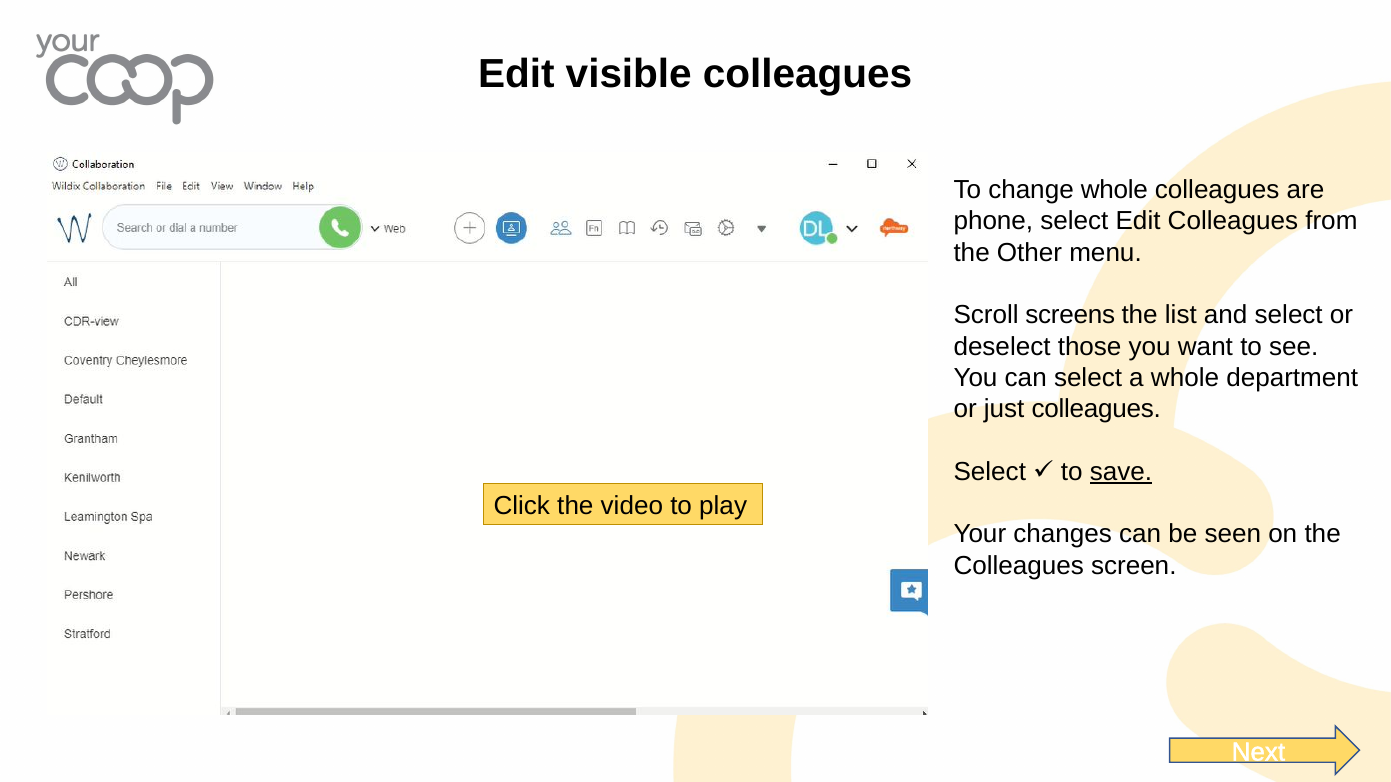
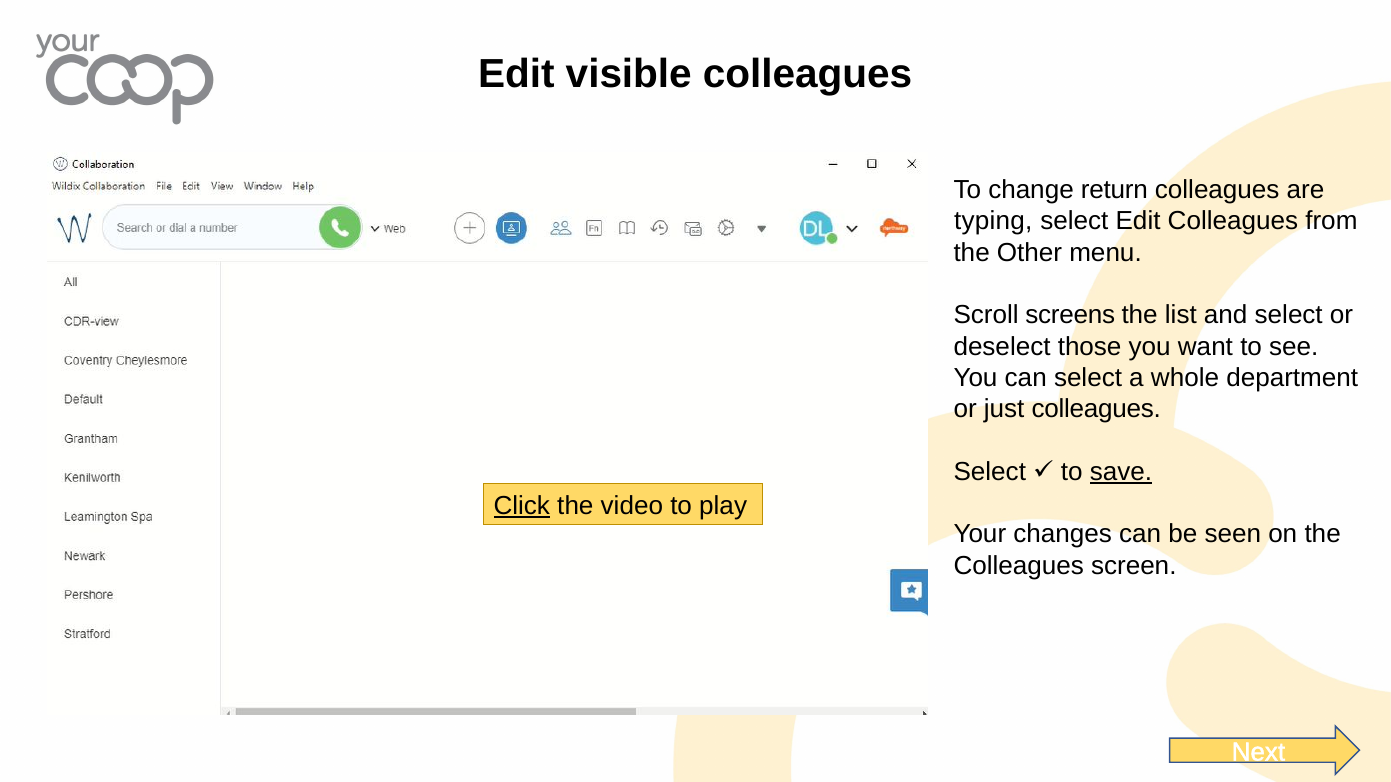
change whole: whole -> return
phone: phone -> typing
Click underline: none -> present
